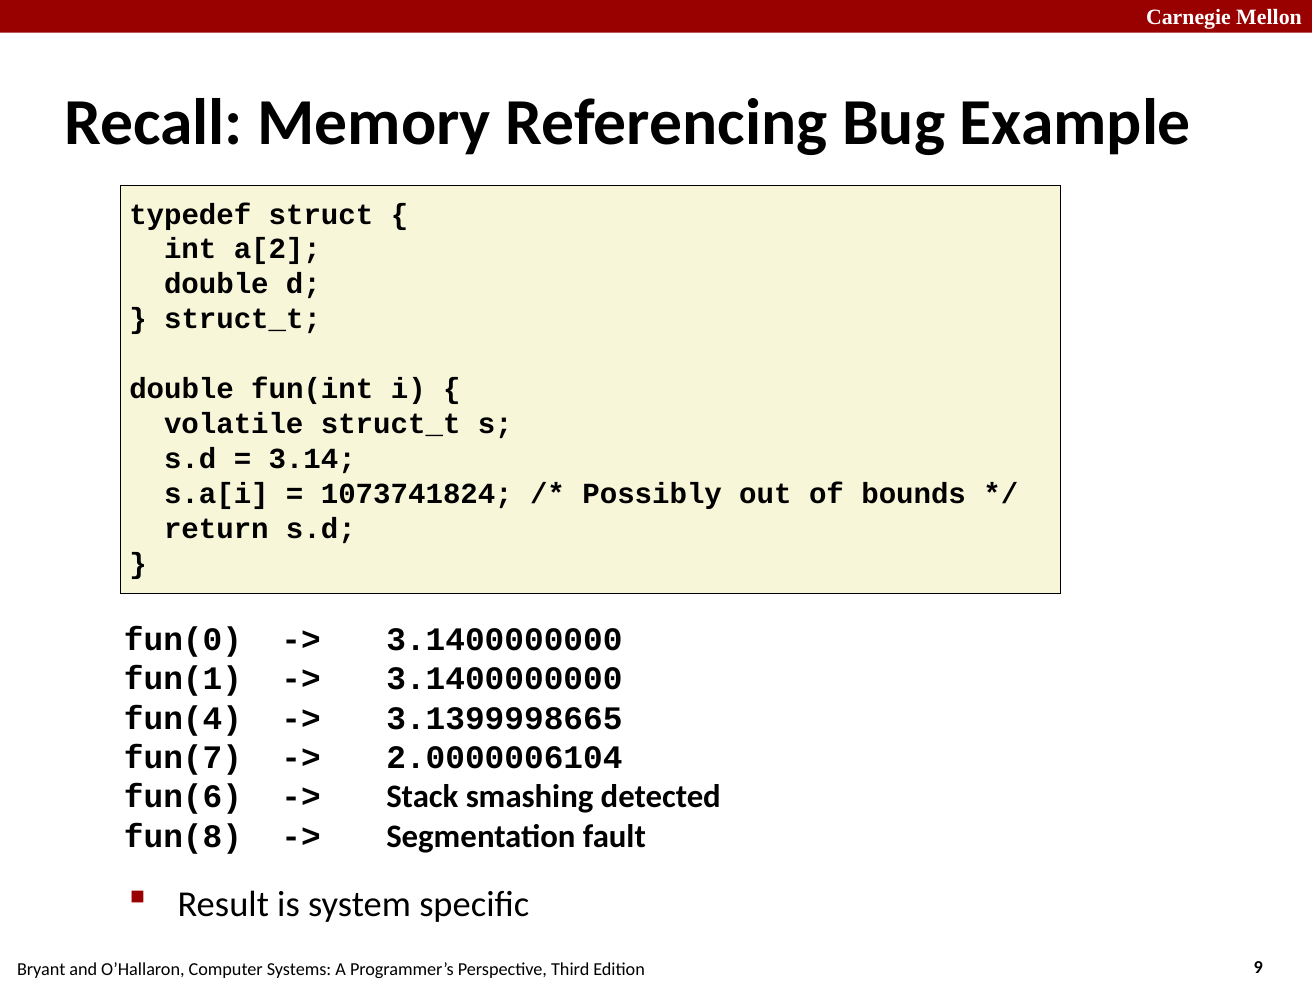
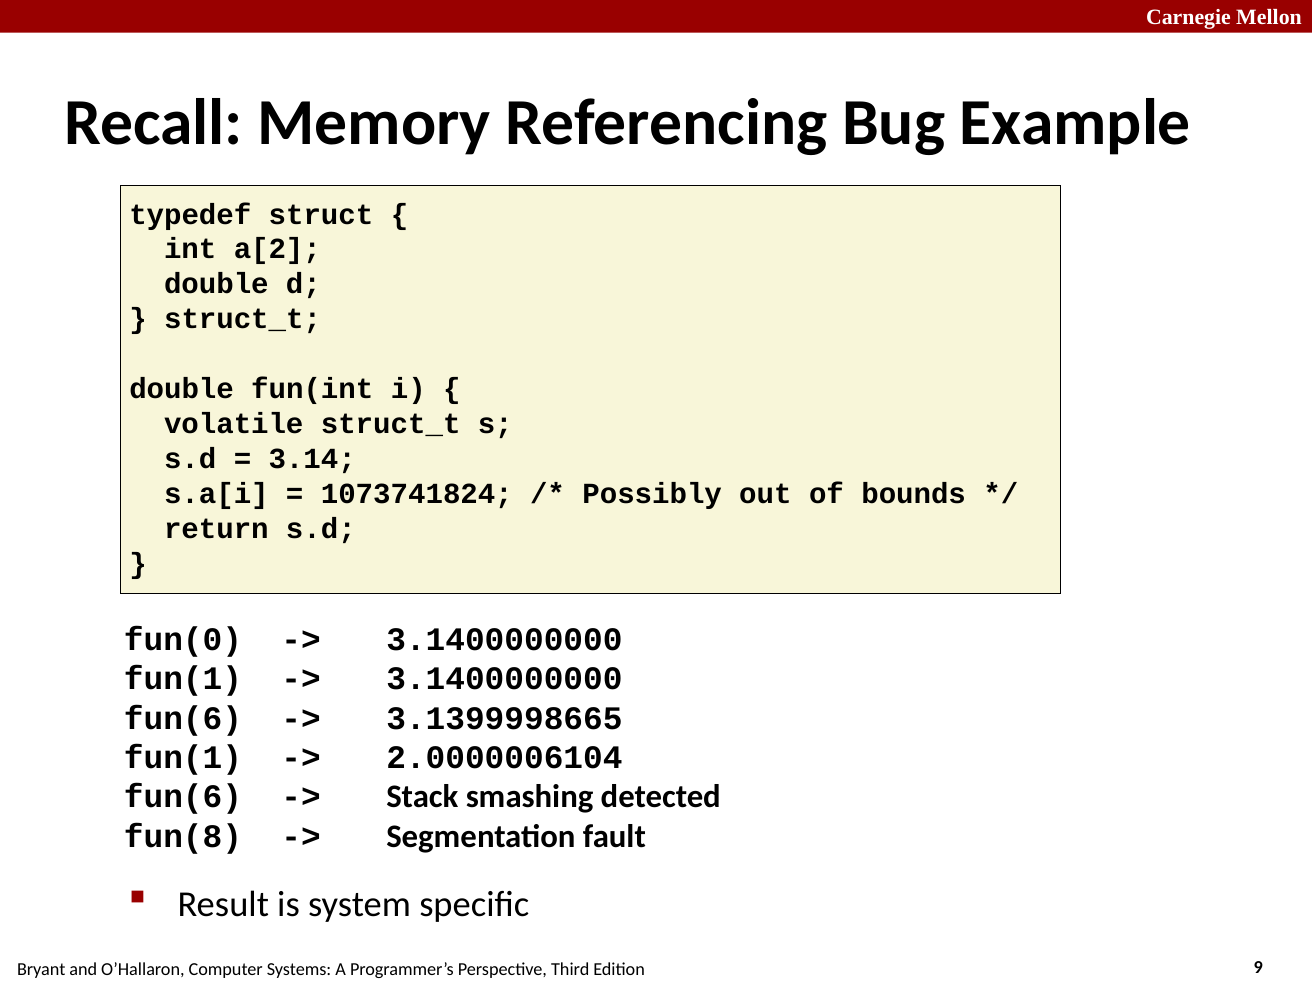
fun(4 at (183, 718): fun(4 -> fun(6
fun(7 at (183, 758): fun(7 -> fun(1
